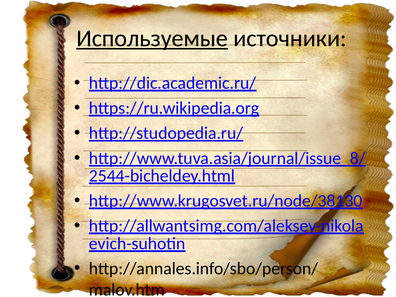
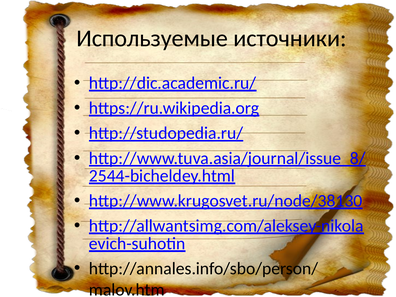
Используемые underline: present -> none
